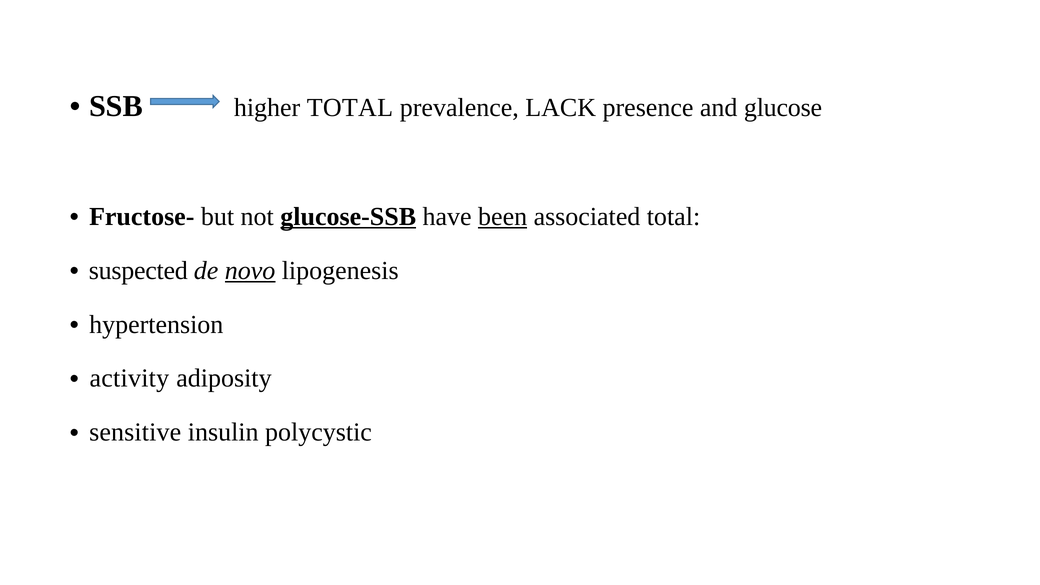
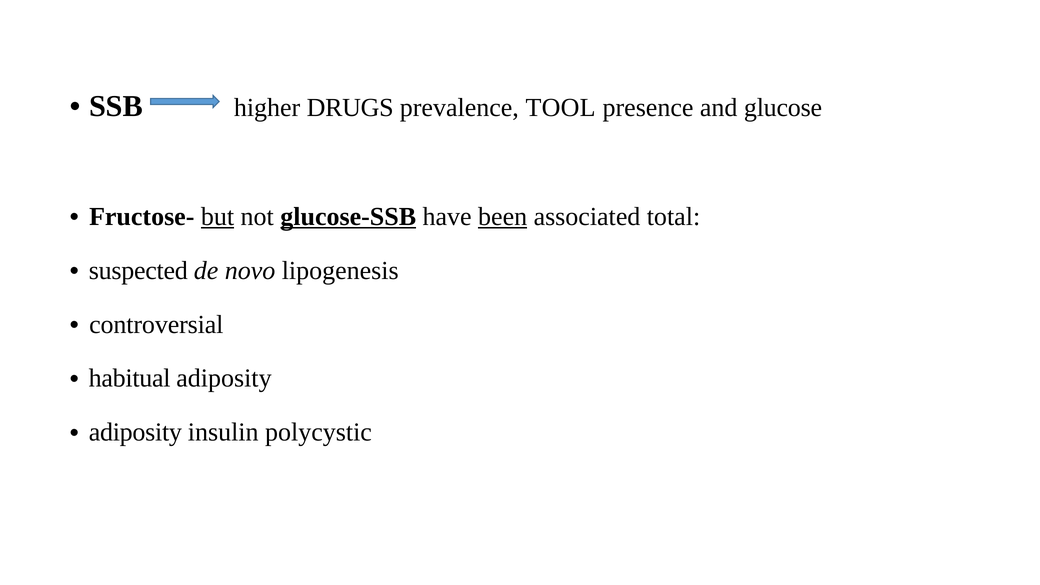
higher TOTAL: TOTAL -> DRUGS
LACK: LACK -> TOOL
but underline: none -> present
novo underline: present -> none
hypertension: hypertension -> controversial
activity: activity -> habitual
sensitive at (135, 432): sensitive -> adiposity
